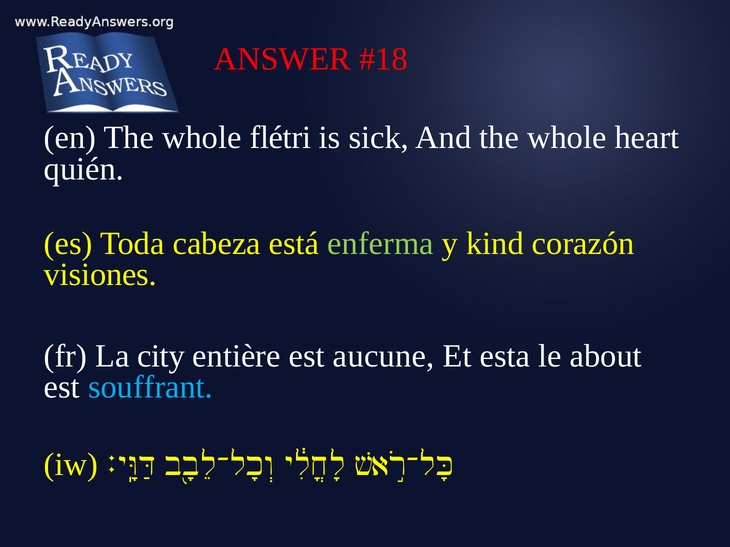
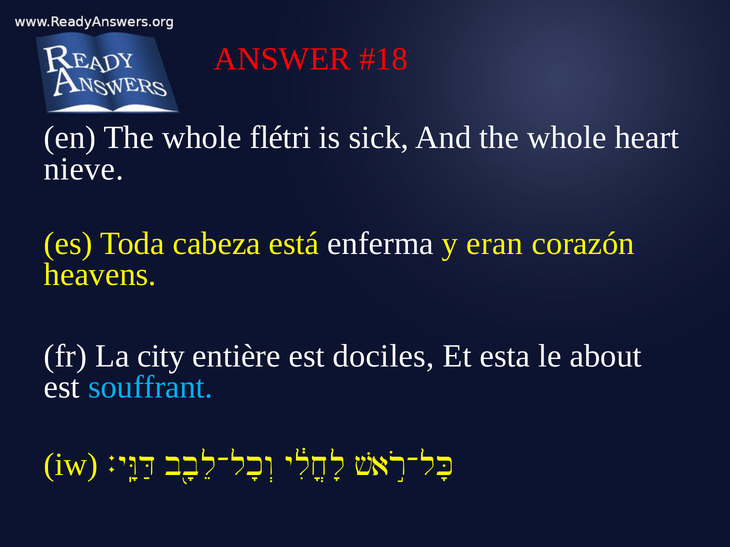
quién: quién -> nieve
enferma colour: light green -> white
kind: kind -> eran
visiones: visiones -> heavens
aucune: aucune -> dociles
